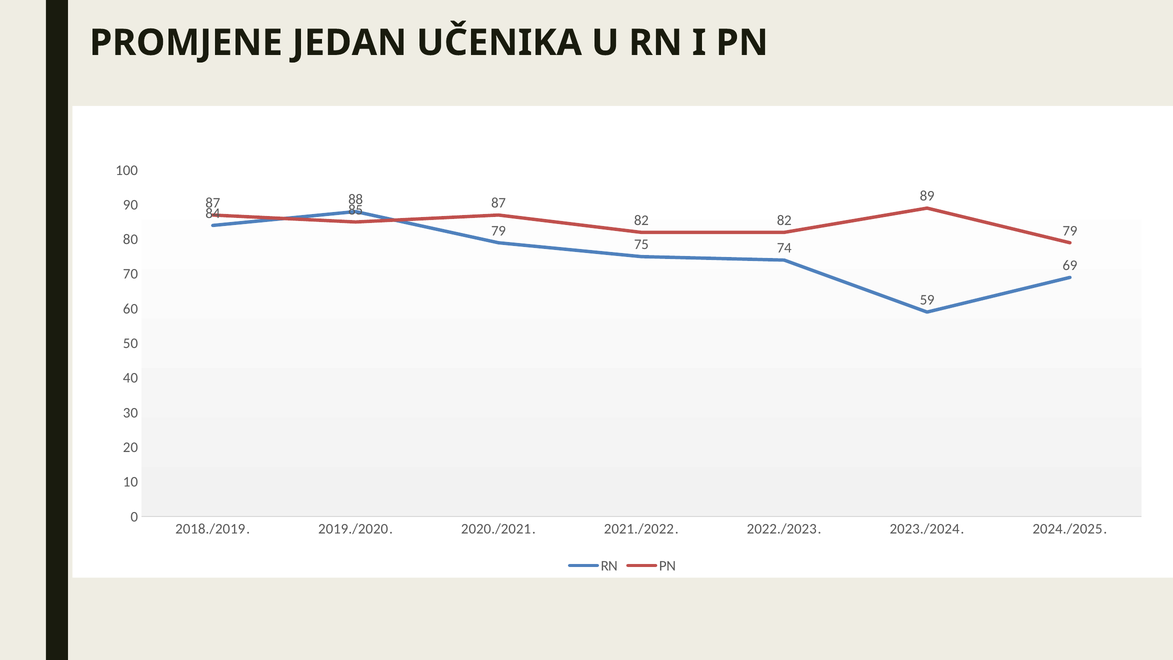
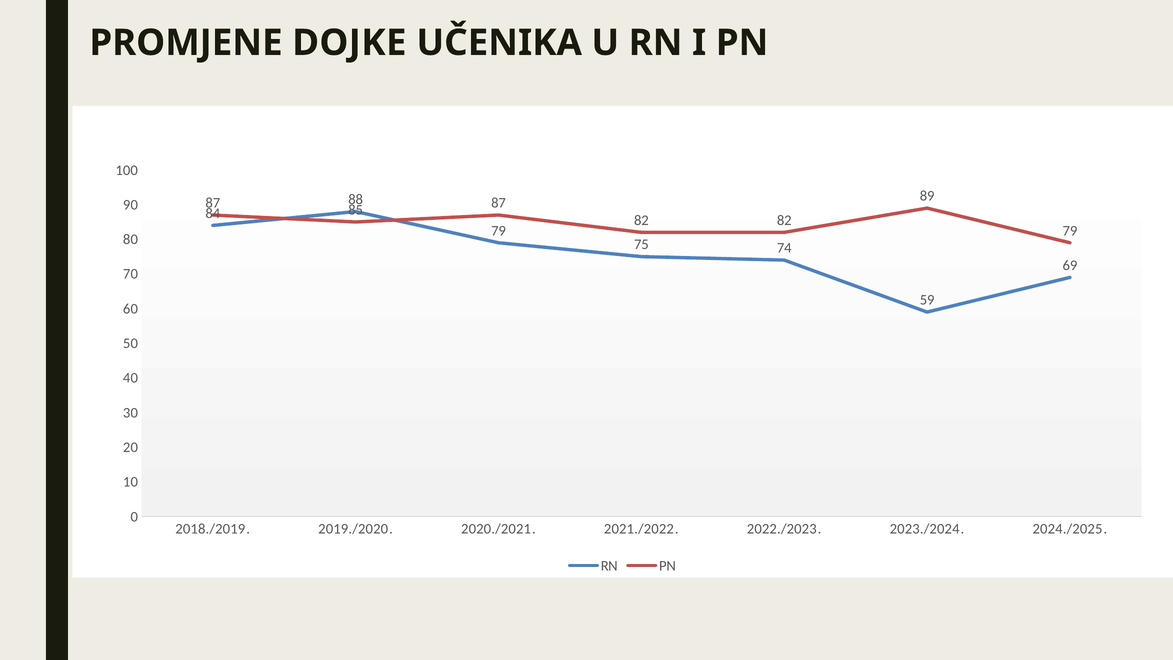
JEDAN: JEDAN -> DOJKE
